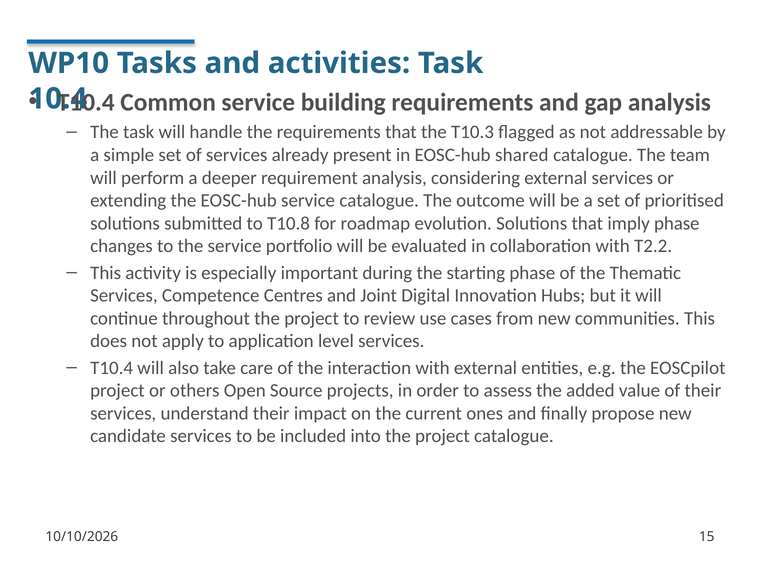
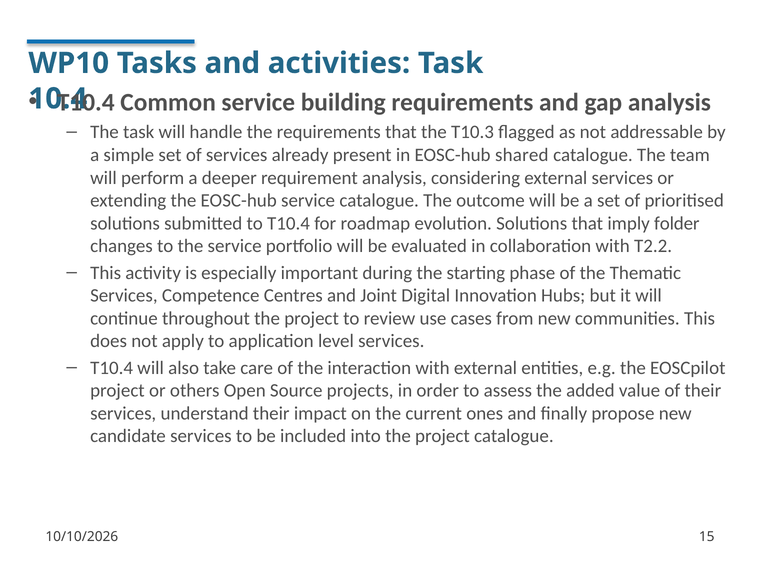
to T10.8: T10.8 -> T10.4
imply phase: phase -> folder
